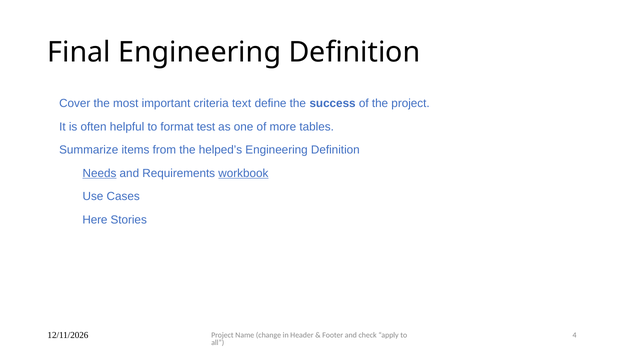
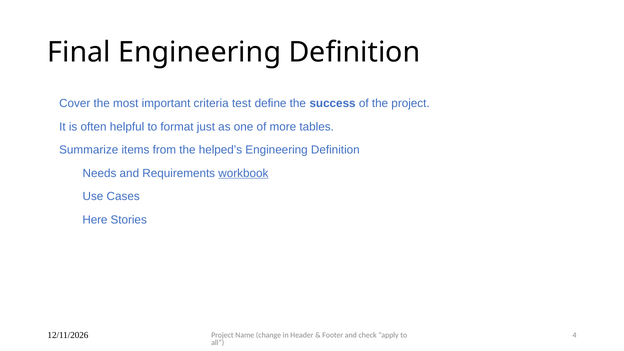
text: text -> test
test: test -> just
Needs underline: present -> none
